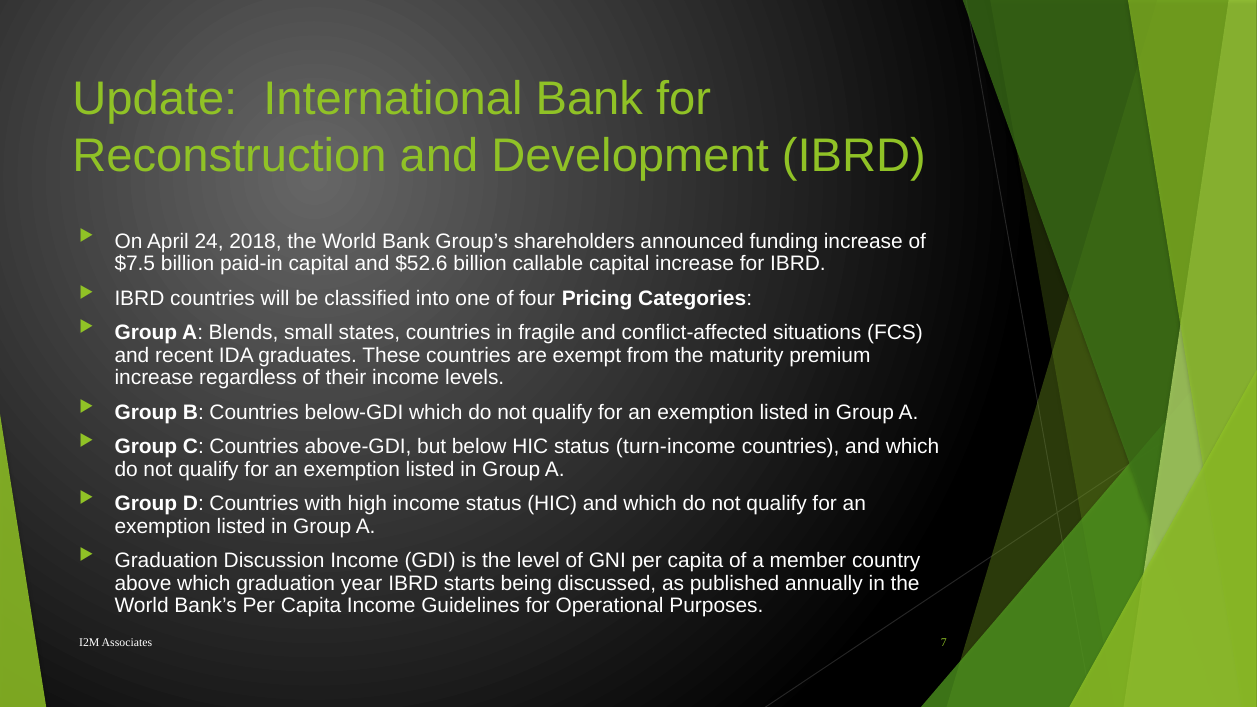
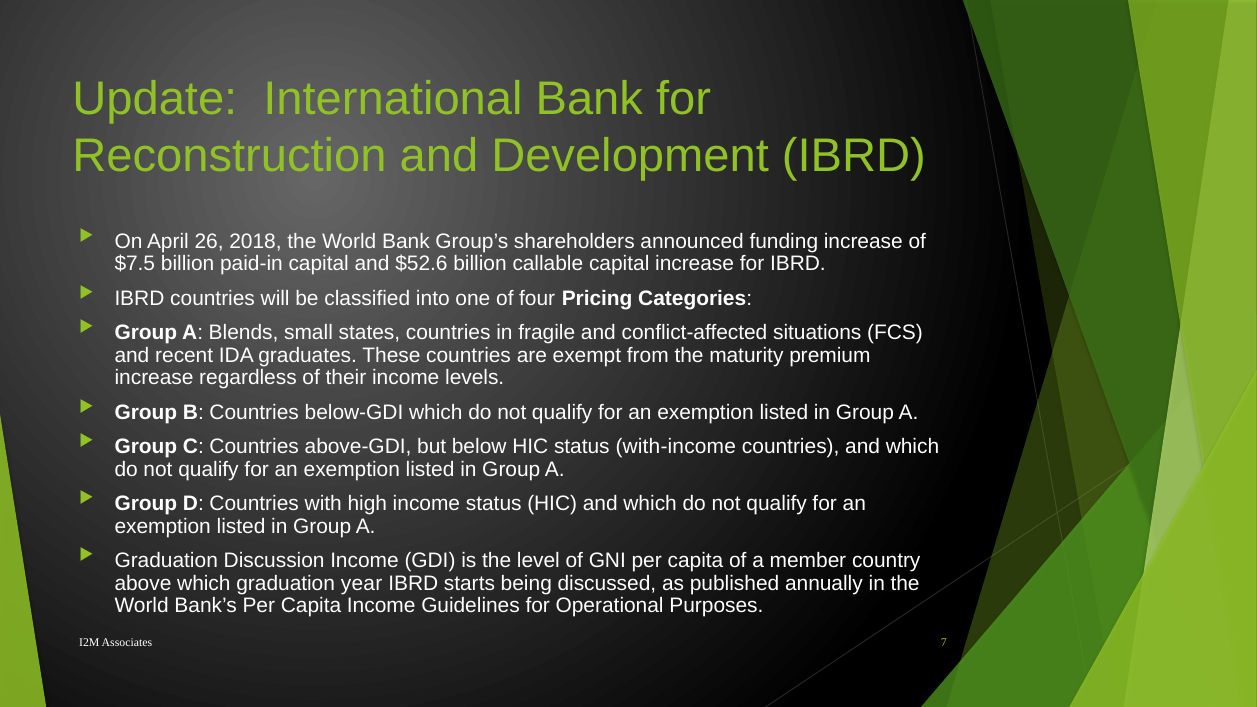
24: 24 -> 26
turn-income: turn-income -> with-income
